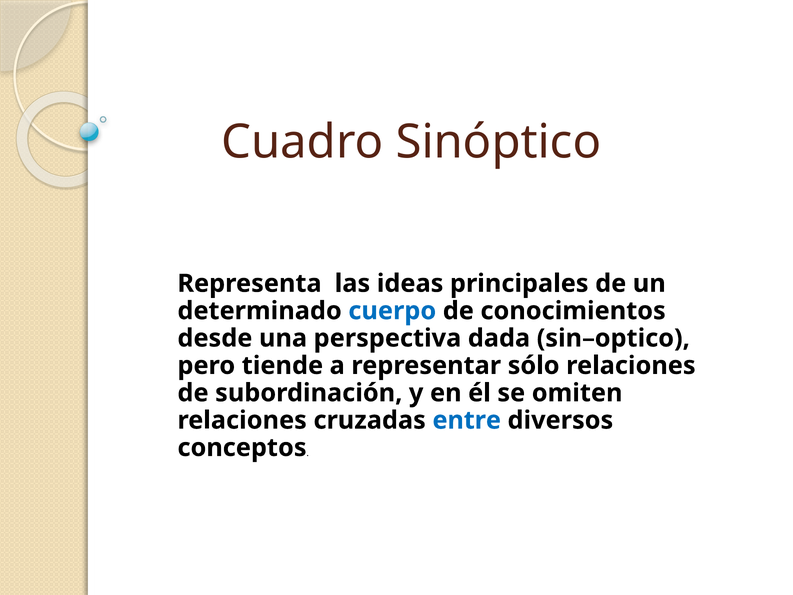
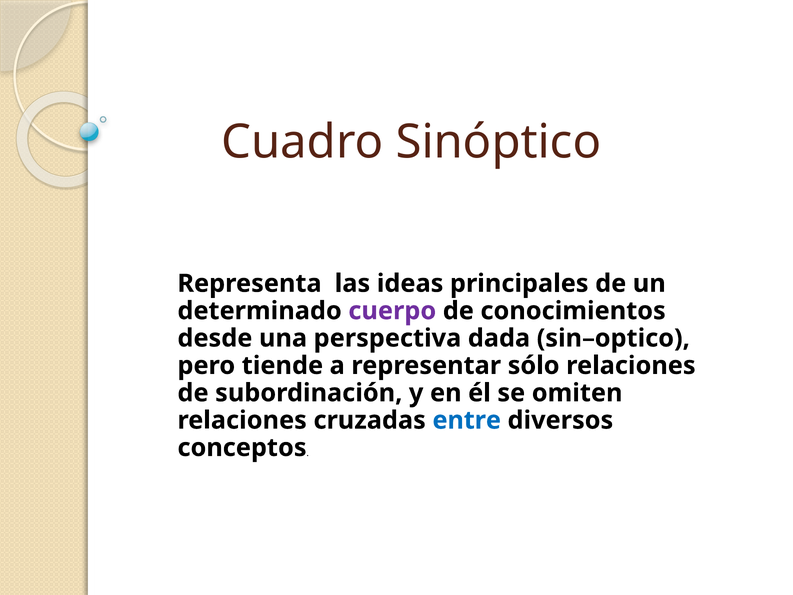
cuerpo colour: blue -> purple
